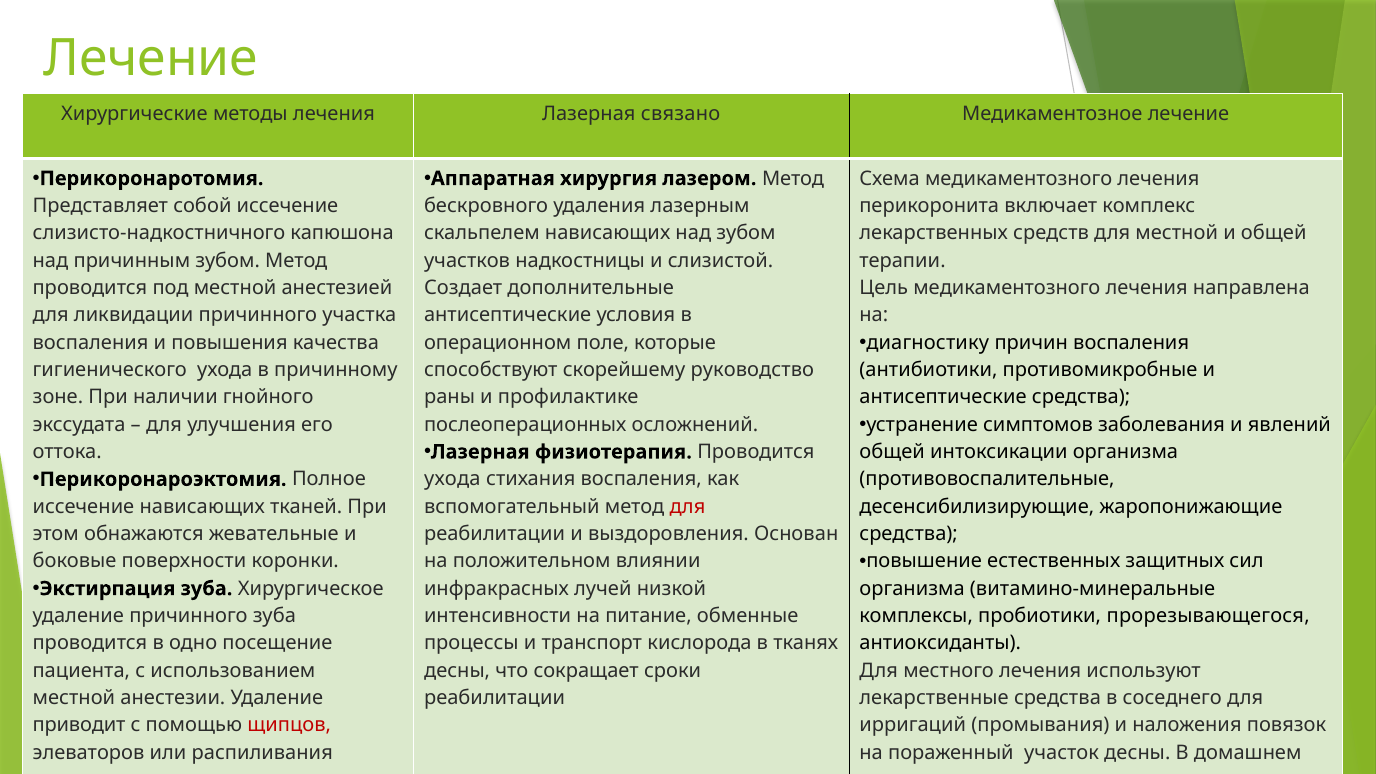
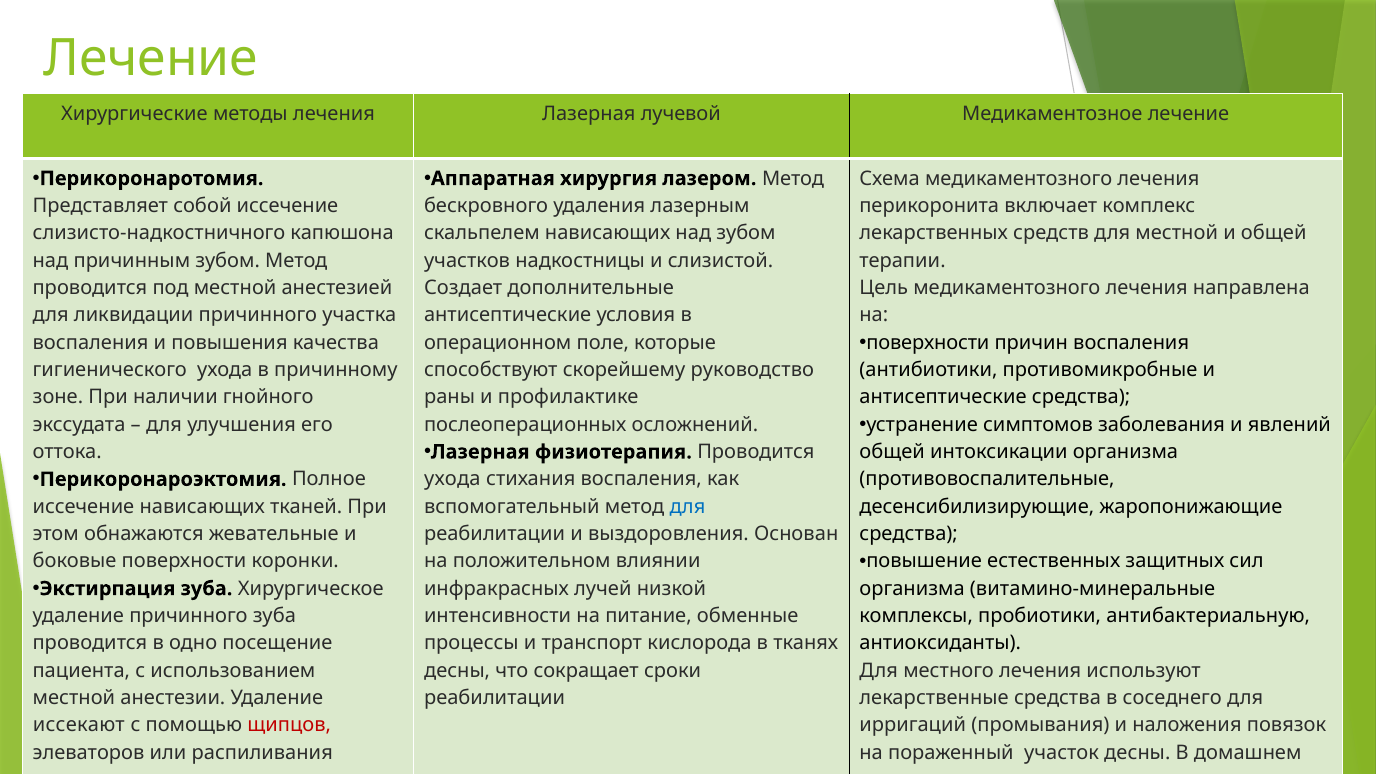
связано: связано -> лучевой
диагностику at (928, 343): диагностику -> поверхности
для at (688, 507) colour: red -> blue
прорезывающегося: прорезывающегося -> антибактериальную
приводит: приводит -> иссекают
